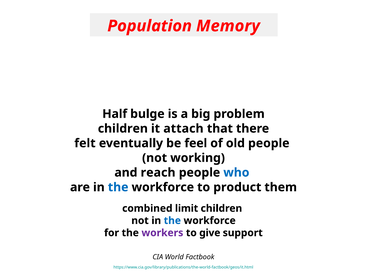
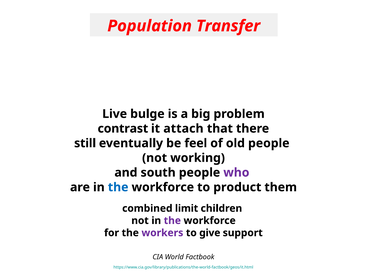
Memory: Memory -> Transfer
Half: Half -> Live
children at (123, 129): children -> contrast
felt: felt -> still
reach: reach -> south
who colour: blue -> purple
the at (172, 221) colour: blue -> purple
